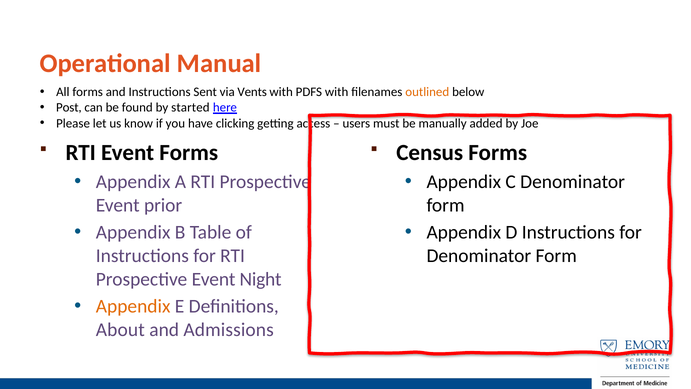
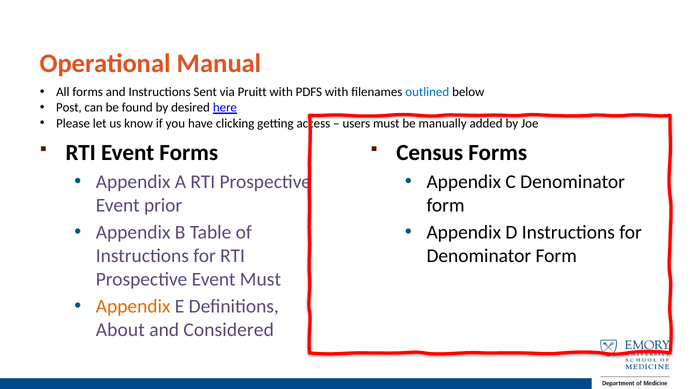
Vents: Vents -> Pruitt
outlined colour: orange -> blue
started: started -> desired
Event Night: Night -> Must
Admissions: Admissions -> Considered
